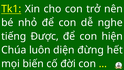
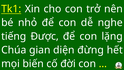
hiện: hiện -> lặng
luôn: luôn -> gian
